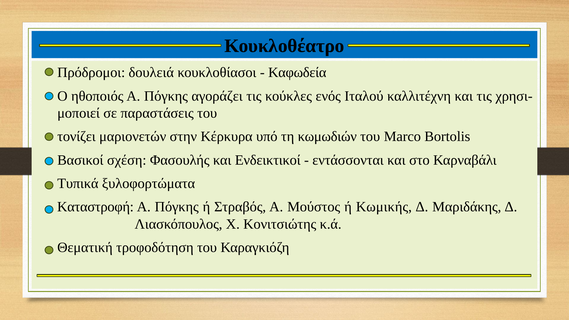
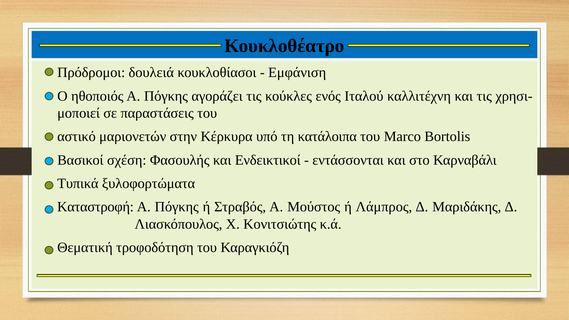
Καφωδεία: Καφωδεία -> Εμφάνιση
τονίζει: τονίζει -> αστικό
κωμωδιών: κωμωδιών -> κατάλοιπα
Κωμικής: Κωμικής -> Λάμπρος
